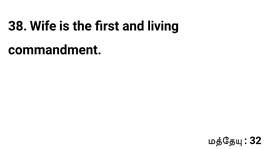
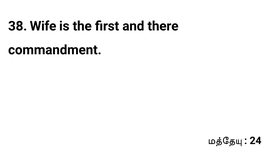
living: living -> there
32: 32 -> 24
